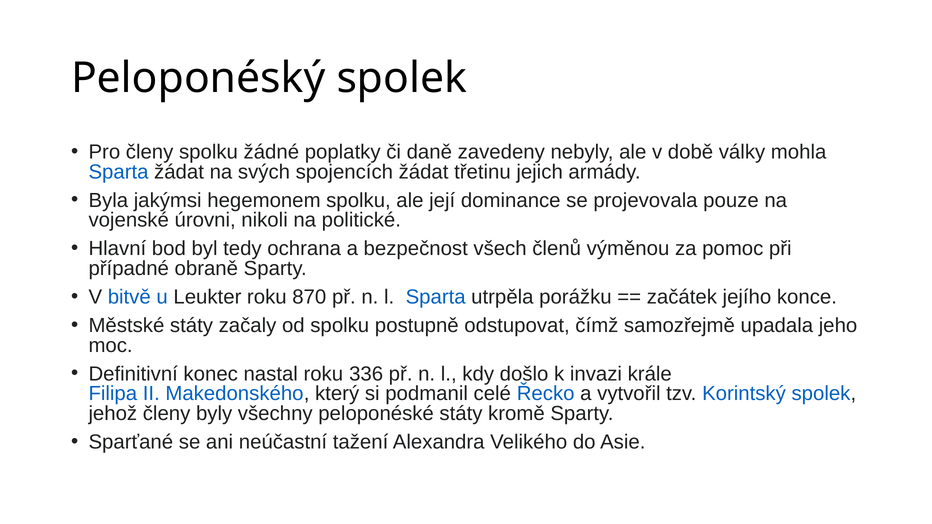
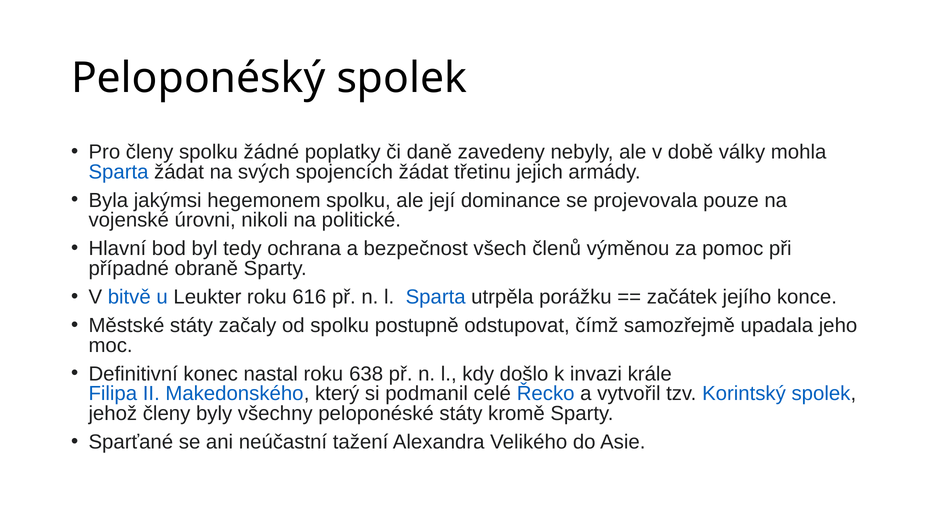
870: 870 -> 616
336: 336 -> 638
